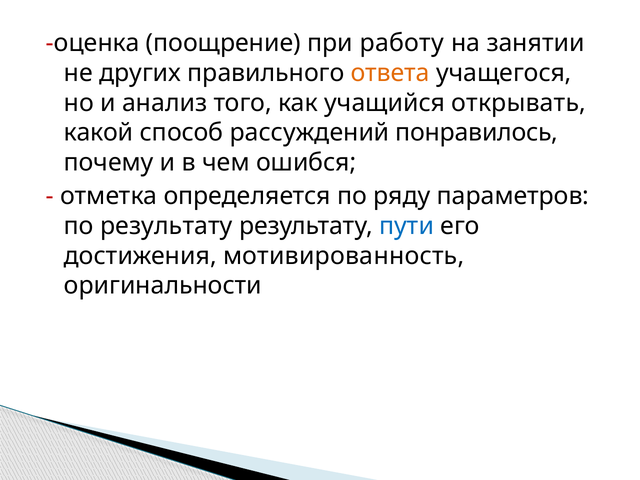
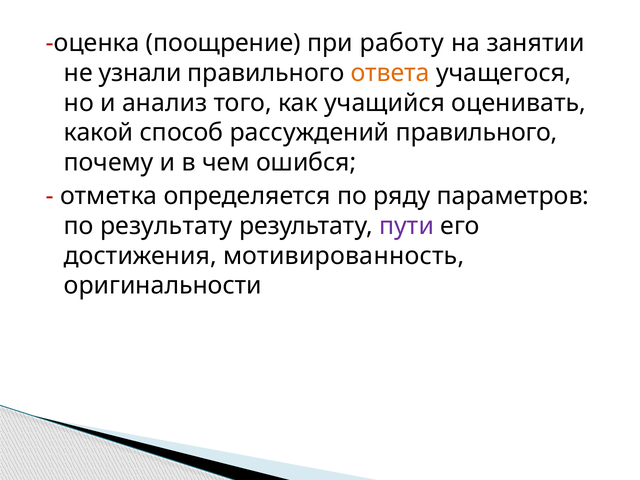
других: других -> узнали
открывать: открывать -> оценивать
рассуждений понравилось: понравилось -> правильного
пути colour: blue -> purple
